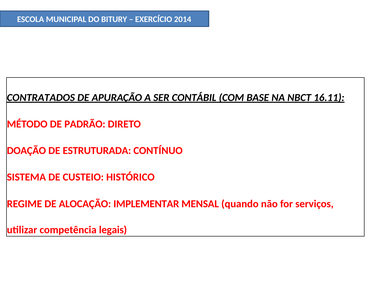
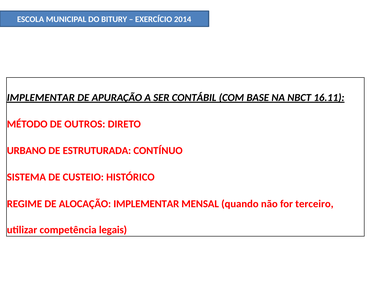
CONTRATADOS at (41, 98): CONTRATADOS -> IMPLEMENTAR
PADRÃO: PADRÃO -> OUTROS
DOAÇÃO: DOAÇÃO -> URBANO
serviços: serviços -> terceiro
